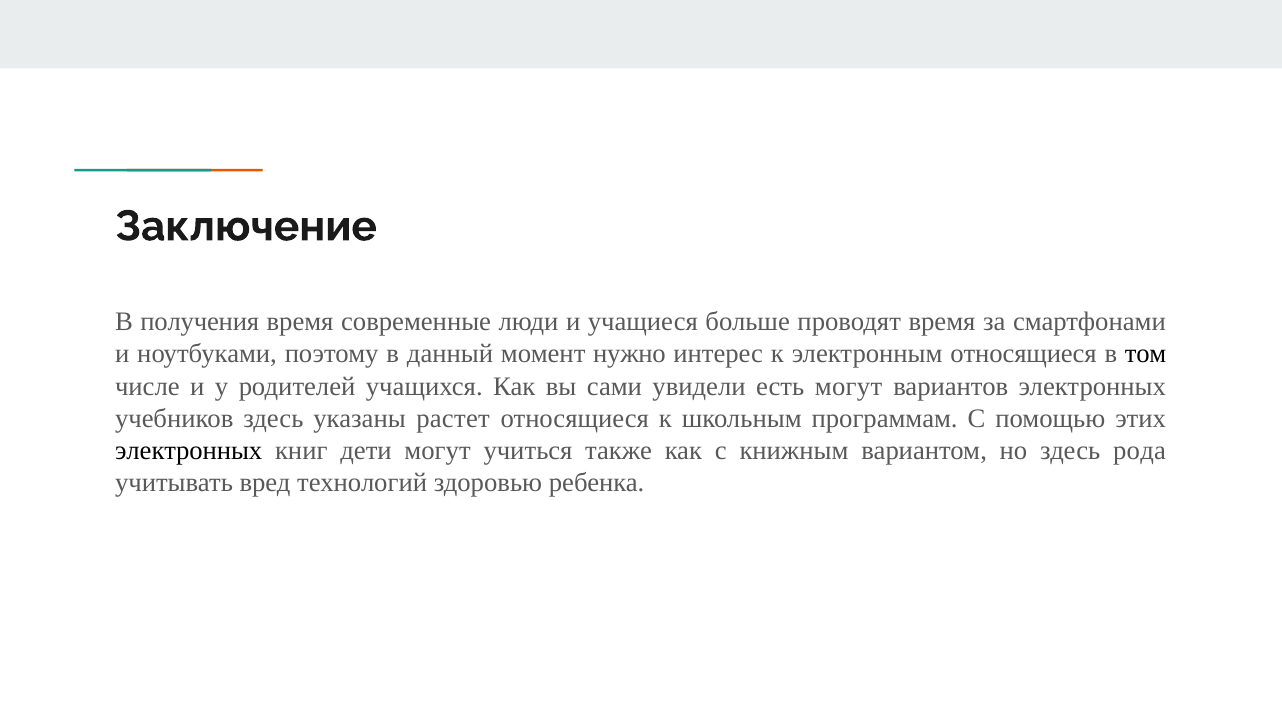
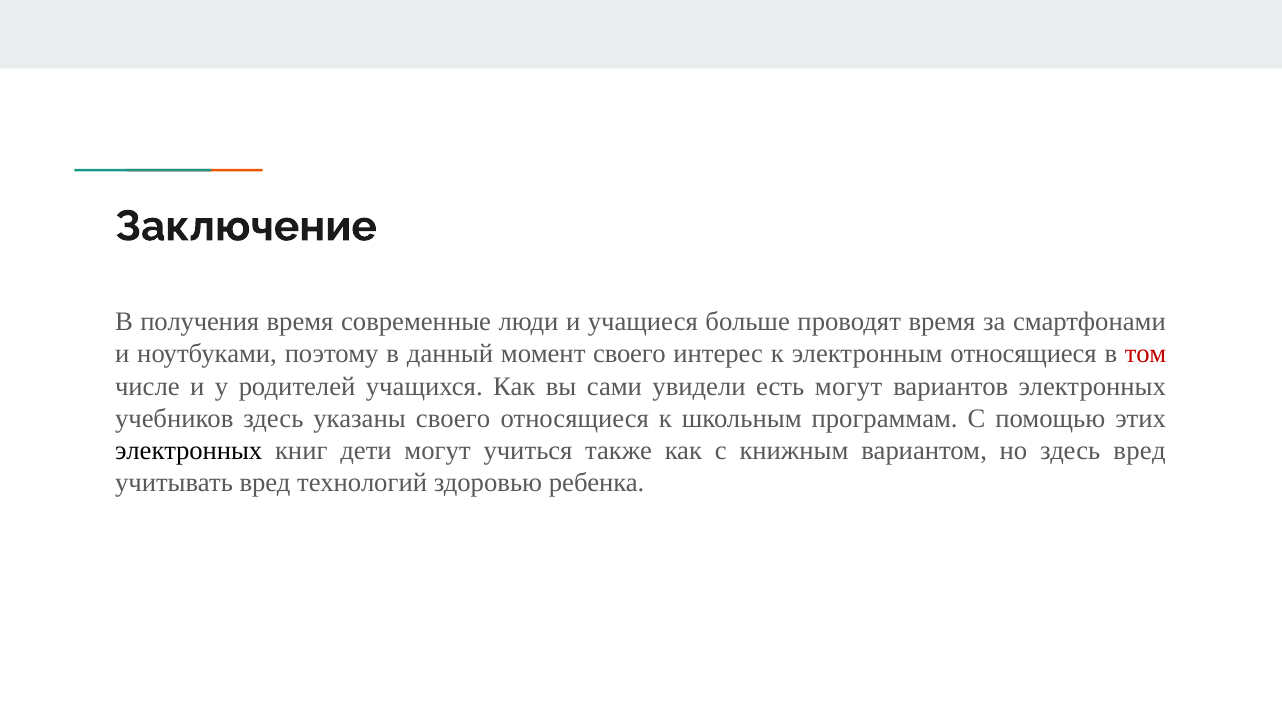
момент нужно: нужно -> своего
том colour: black -> red
указаны растет: растет -> своего
здесь рода: рода -> вред
